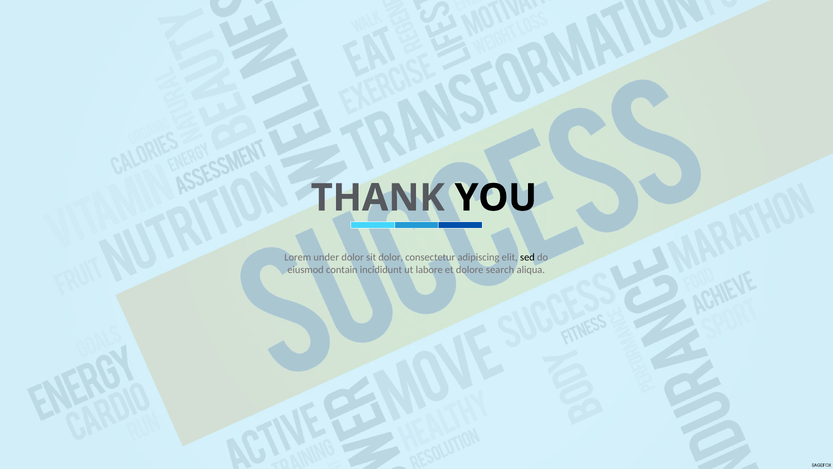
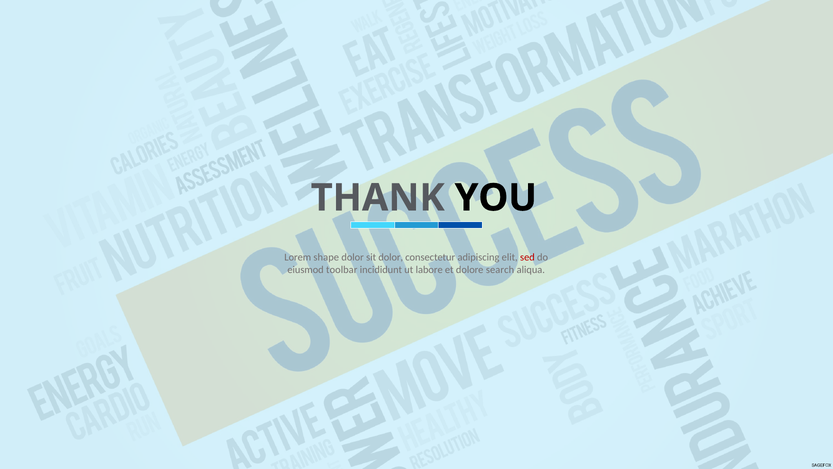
under: under -> shape
sed colour: black -> red
contain: contain -> toolbar
